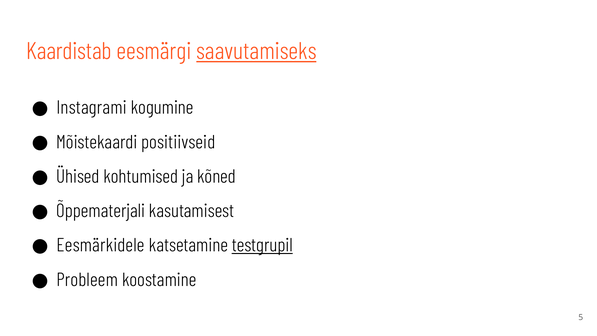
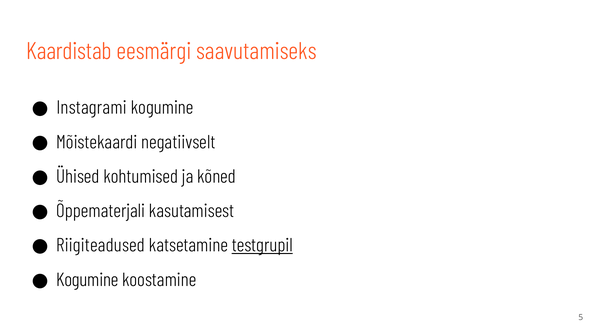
saavutamiseks underline: present -> none
positiivseid: positiivseid -> negatiivselt
Eesmärkidele: Eesmärkidele -> Riigiteadused
Probleem at (87, 280): Probleem -> Kogumine
